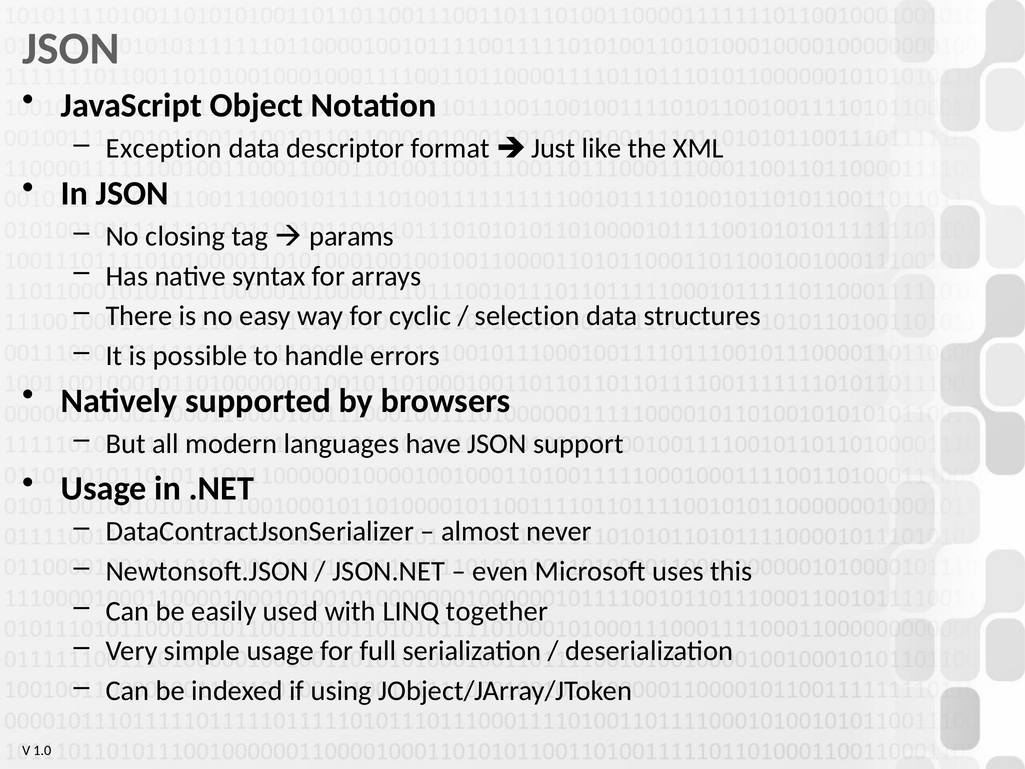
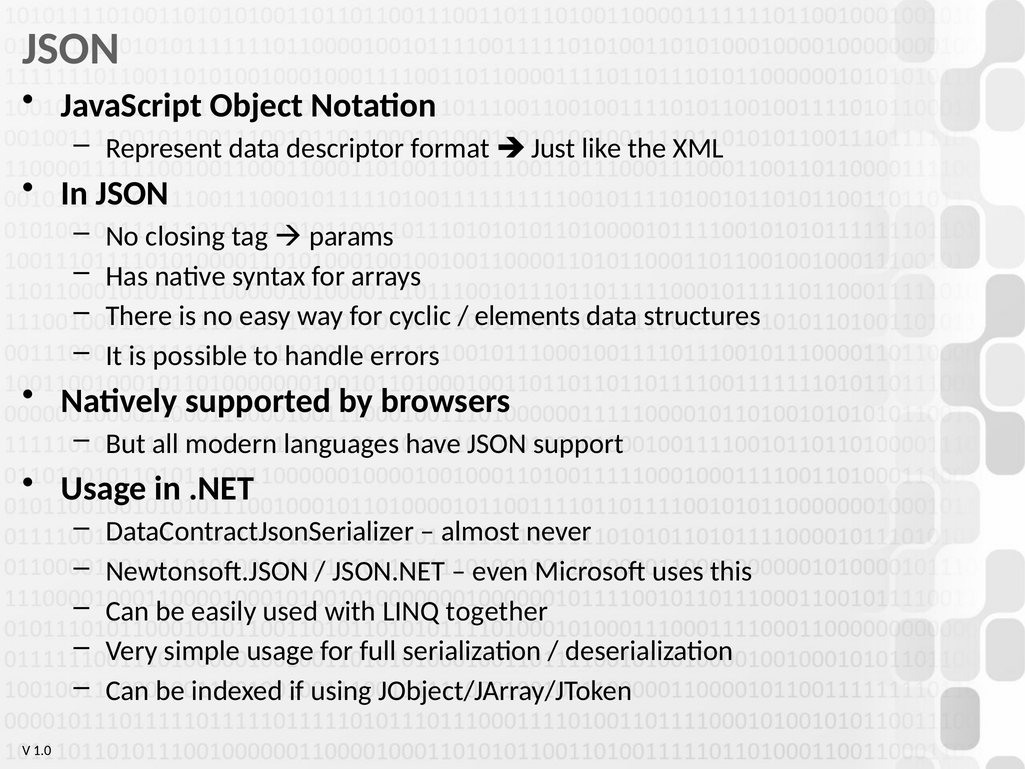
Exception: Exception -> Represent
selection: selection -> elements
